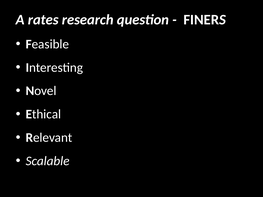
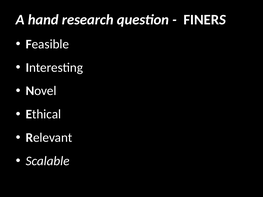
rates: rates -> hand
